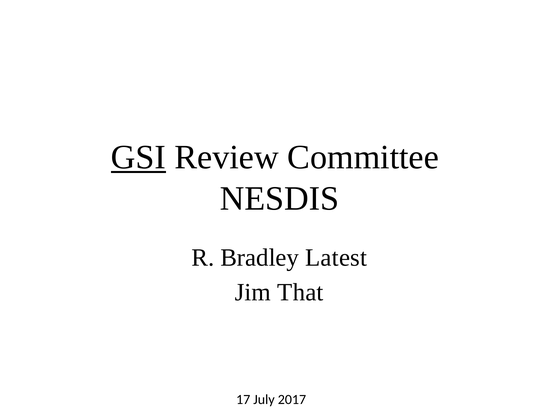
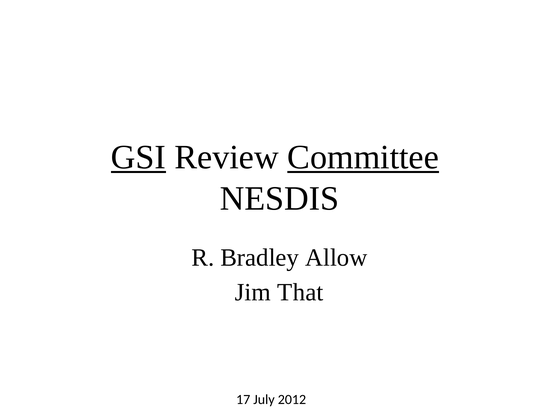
Committee underline: none -> present
Latest: Latest -> Allow
2017: 2017 -> 2012
